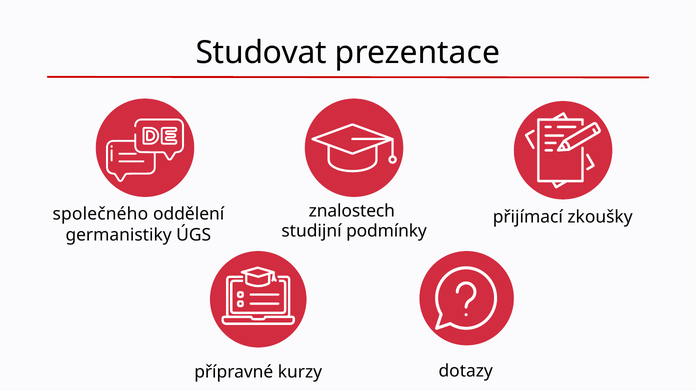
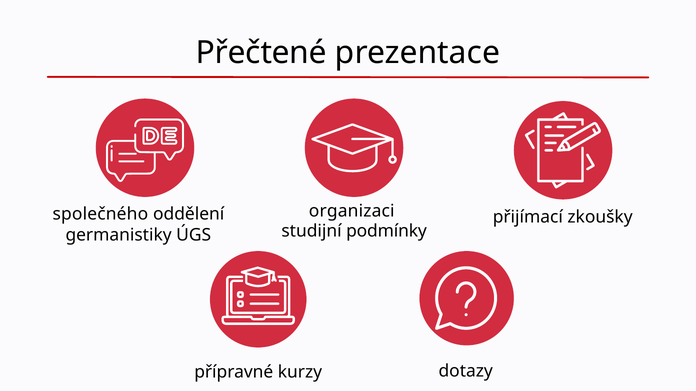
Studovat: Studovat -> Přečtené
znalostech: znalostech -> organizaci
